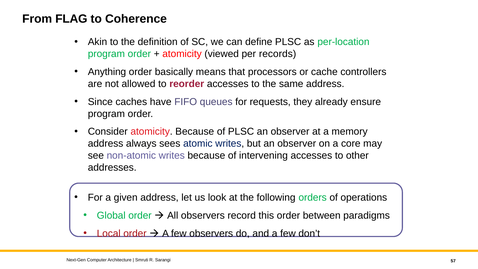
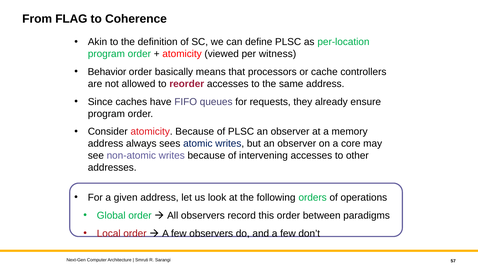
records: records -> witness
Anything: Anything -> Behavior
